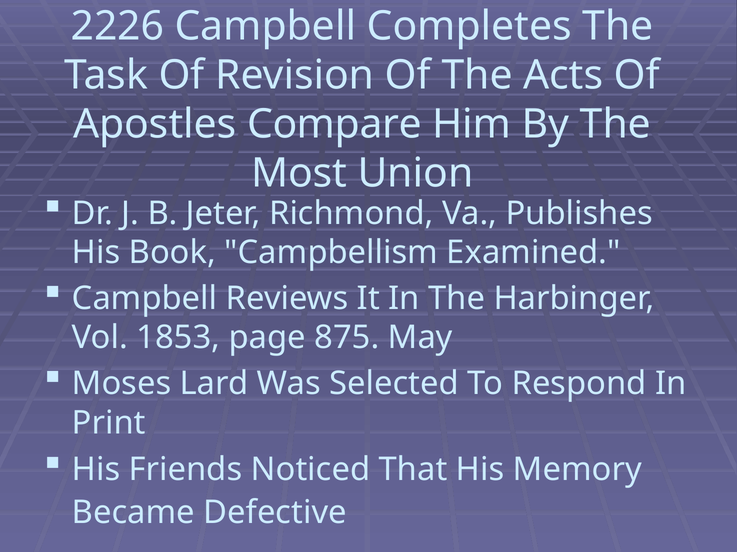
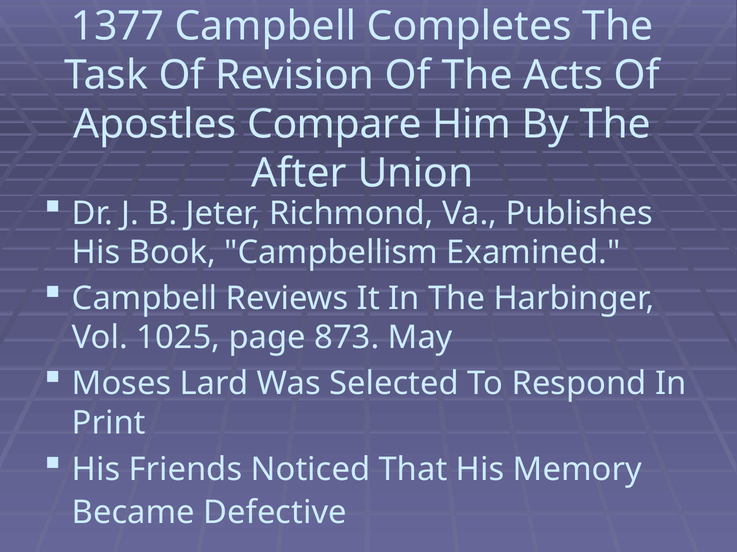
2226: 2226 -> 1377
Most: Most -> After
1853: 1853 -> 1025
875: 875 -> 873
